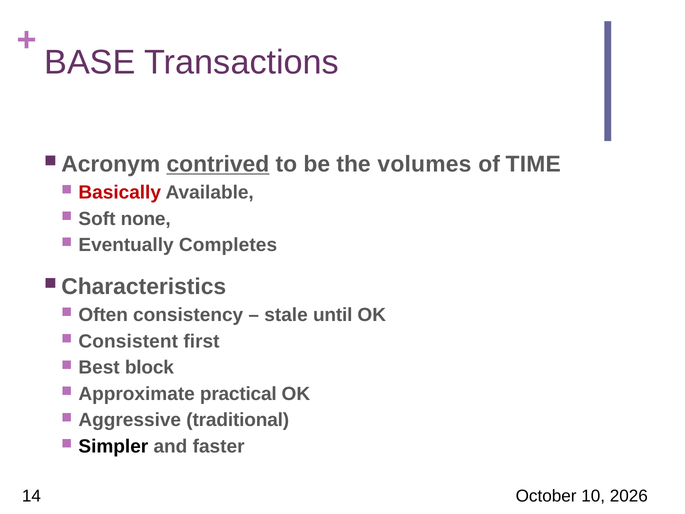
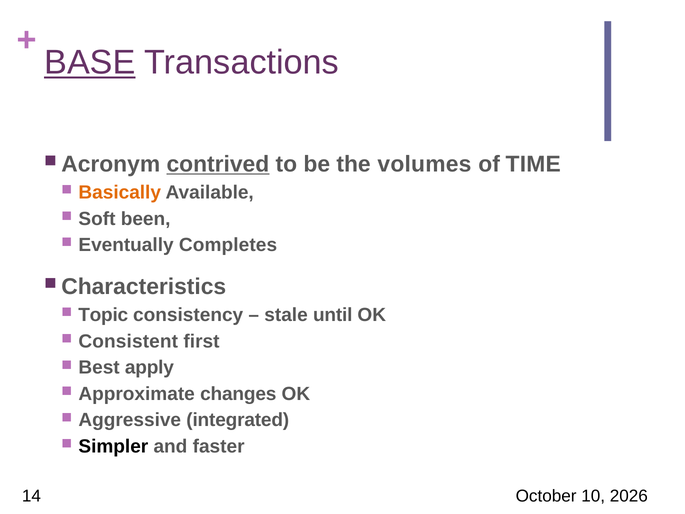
BASE underline: none -> present
Basically colour: red -> orange
none: none -> been
Often: Often -> Topic
block: block -> apply
practical: practical -> changes
traditional: traditional -> integrated
